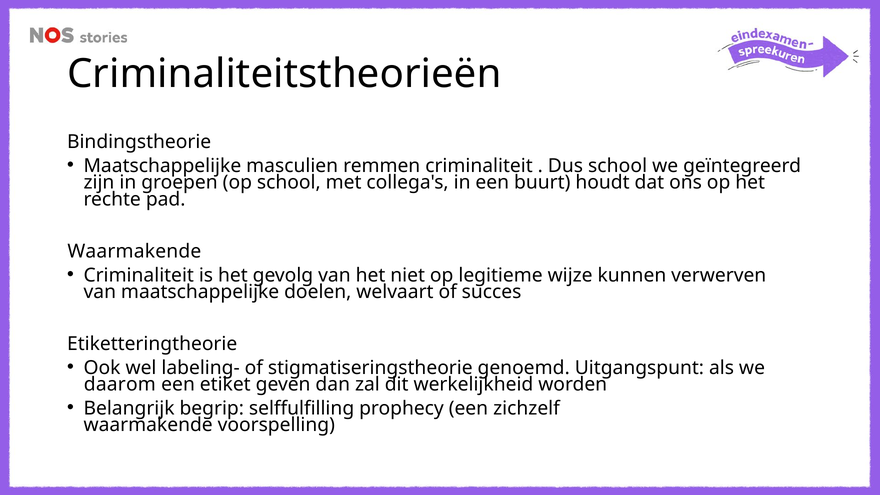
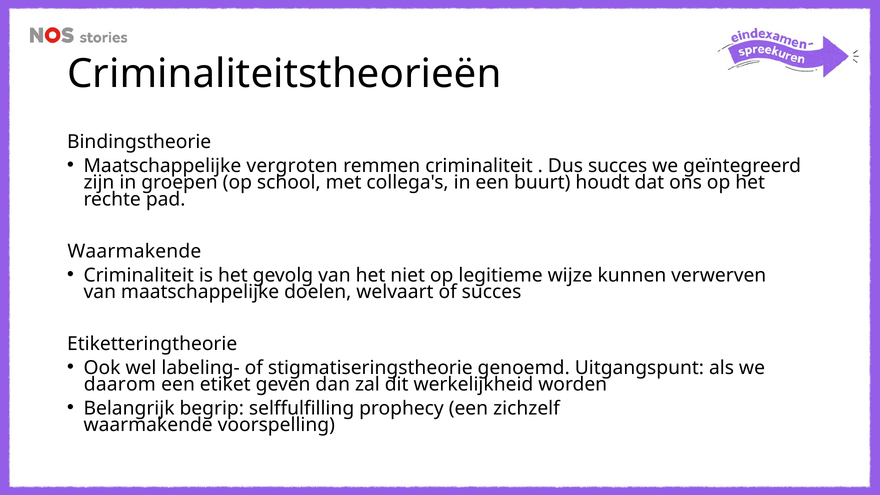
masculien: masculien -> vergroten
Dus school: school -> succes
